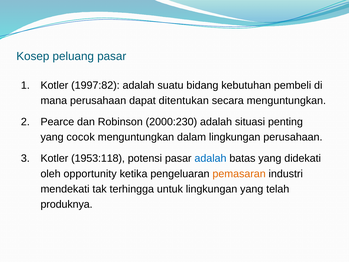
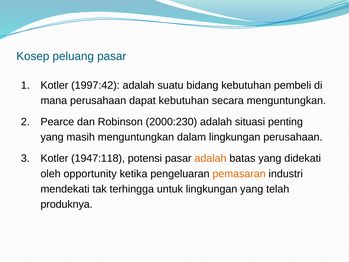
1997:82: 1997:82 -> 1997:42
dapat ditentukan: ditentukan -> kebutuhan
cocok: cocok -> masih
1953:118: 1953:118 -> 1947:118
adalah at (210, 158) colour: blue -> orange
